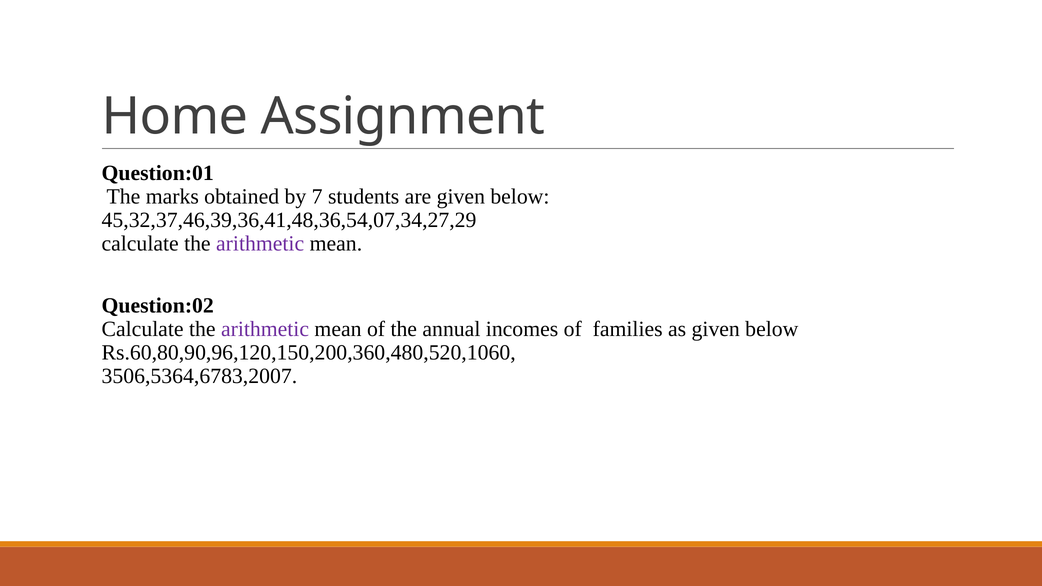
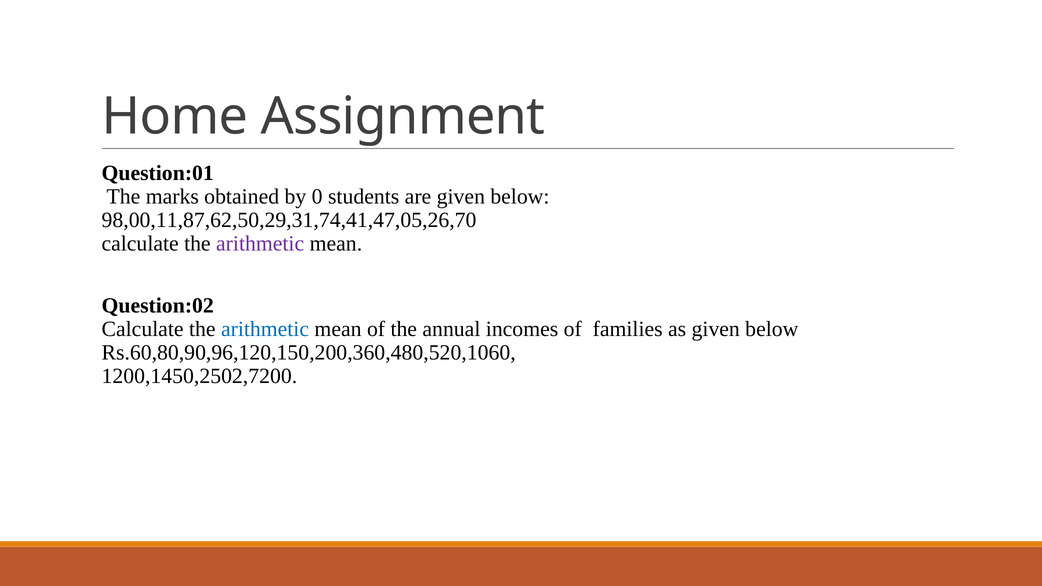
7: 7 -> 0
45,32,37,46,39,36,41,48,36,54,07,34,27,29: 45,32,37,46,39,36,41,48,36,54,07,34,27,29 -> 98,00,11,87,62,50,29,31,74,41,47,05,26,70
arithmetic at (265, 329) colour: purple -> blue
3506,5364,6783,2007: 3506,5364,6783,2007 -> 1200,1450,2502,7200
